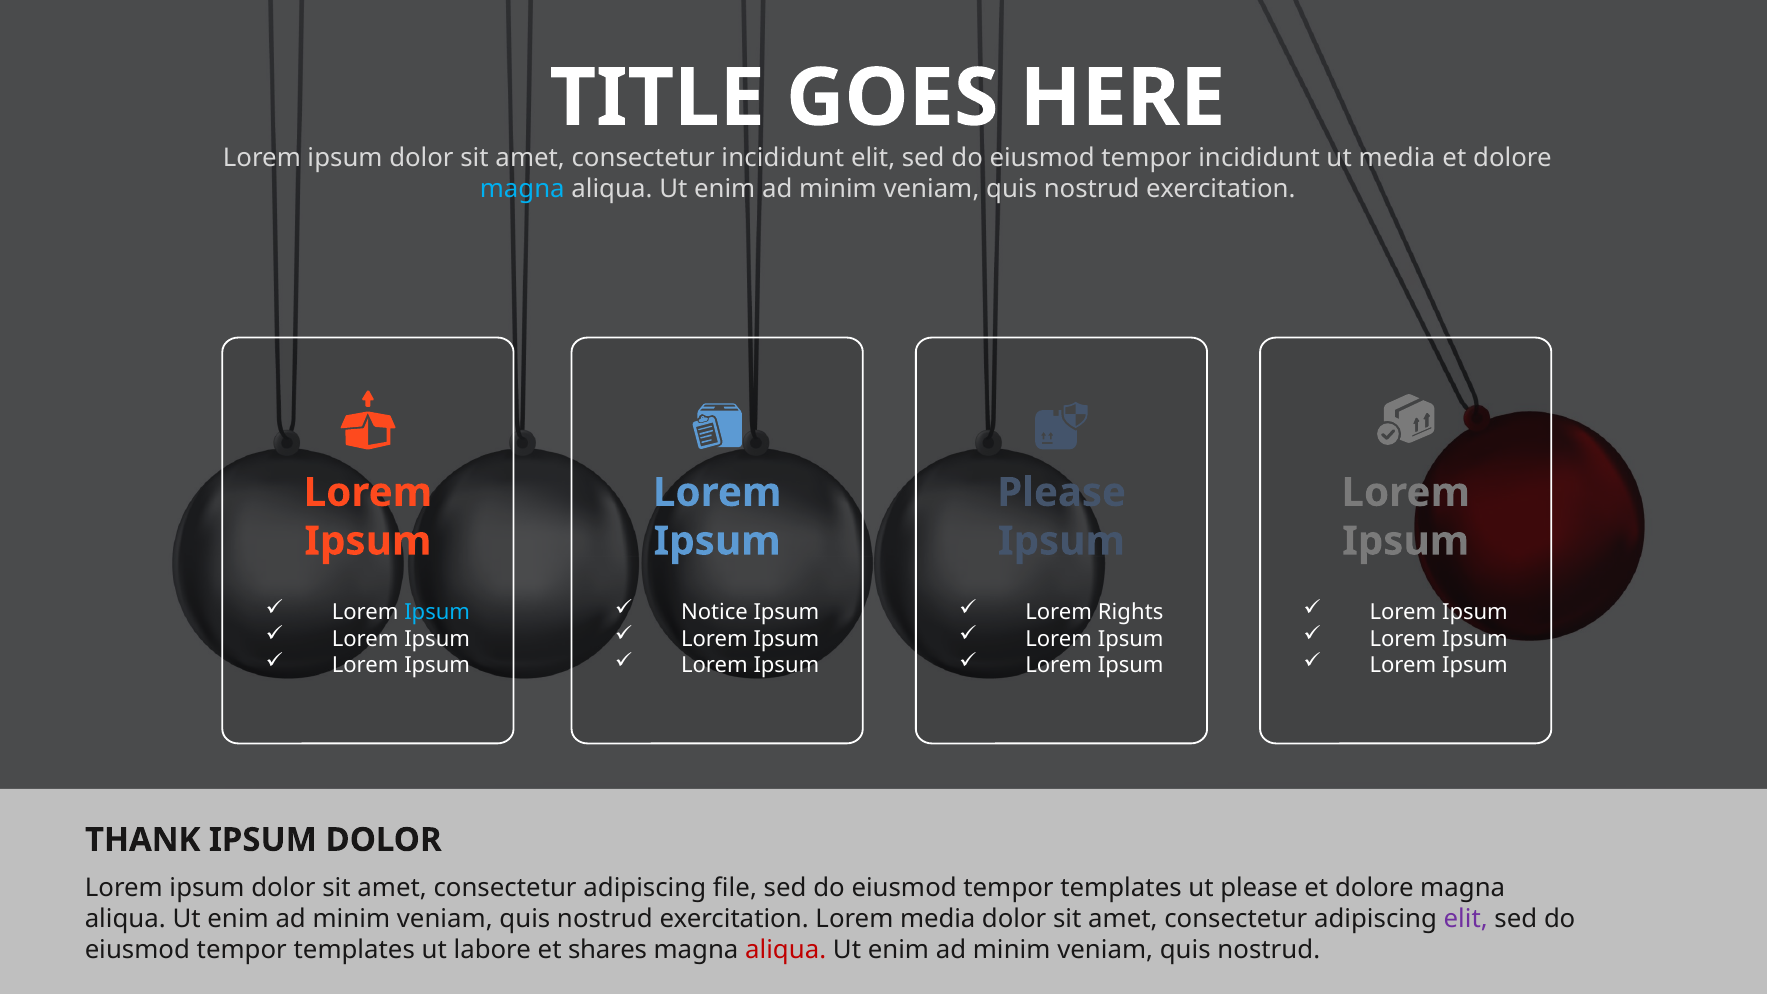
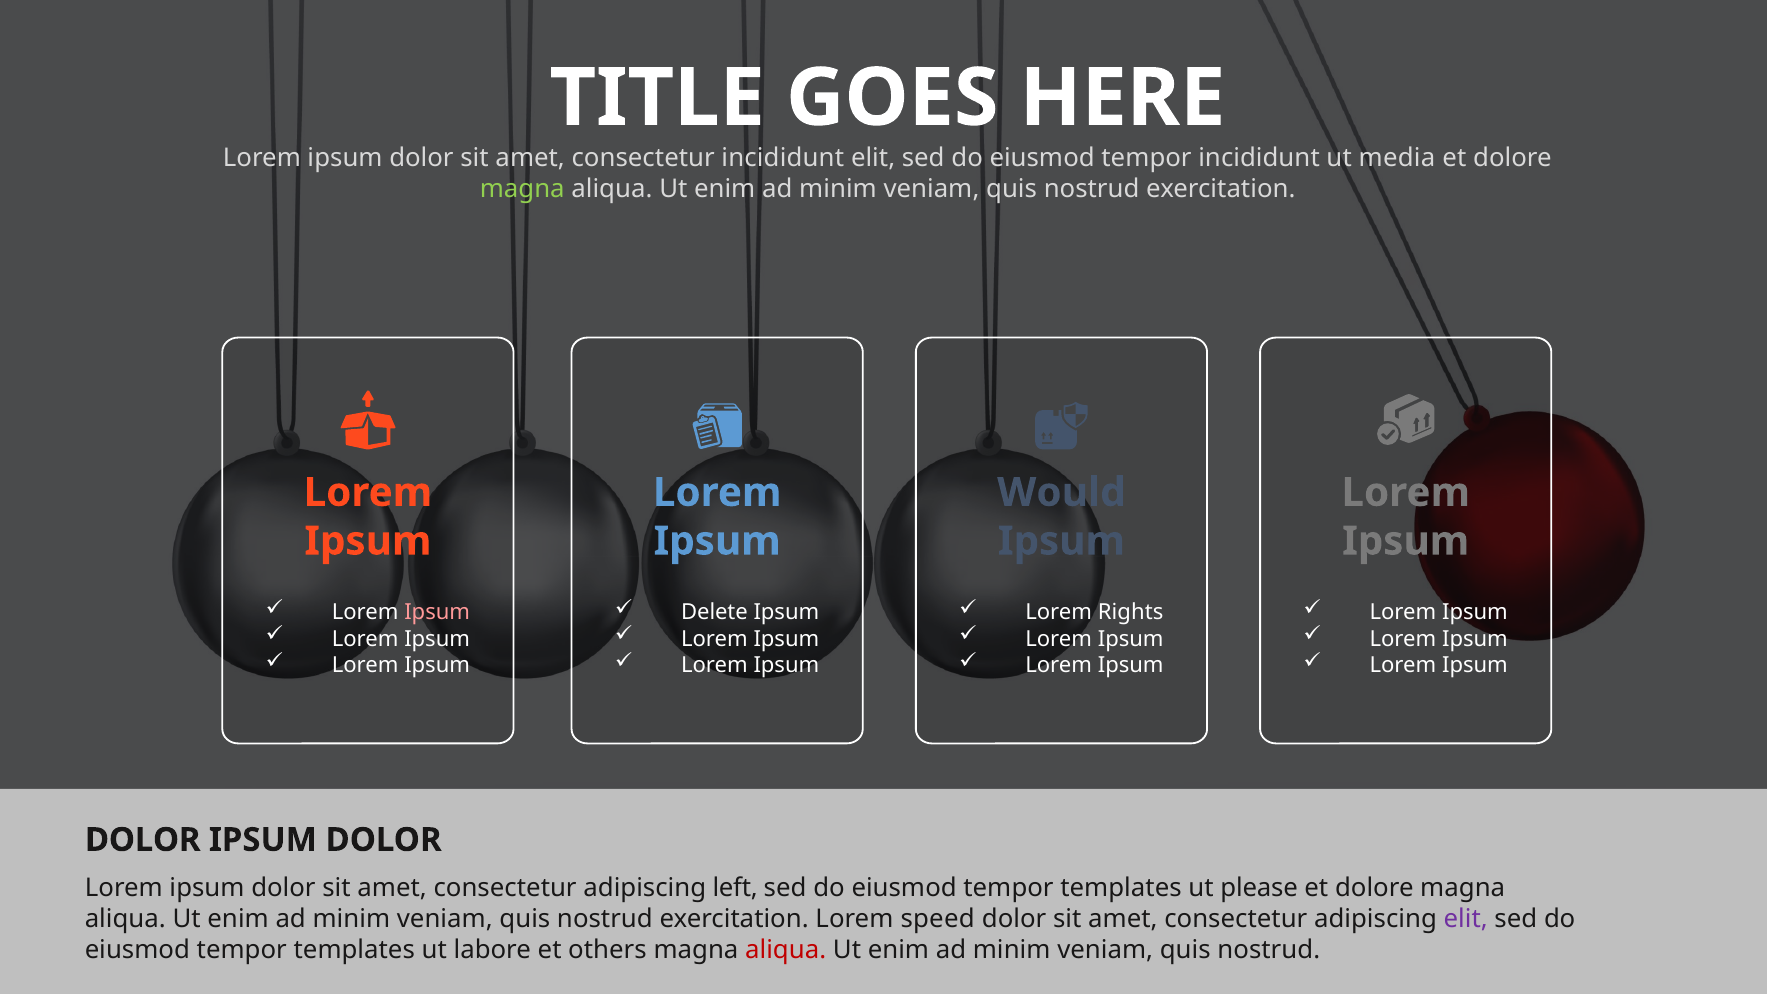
magna at (522, 189) colour: light blue -> light green
Please at (1062, 493): Please -> Would
Ipsum at (437, 613) colour: light blue -> pink
Notice: Notice -> Delete
THANK at (143, 840): THANK -> DOLOR
file: file -> left
Lorem media: media -> speed
shares: shares -> others
